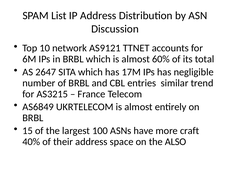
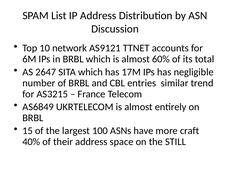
ALSO: ALSO -> STILL
